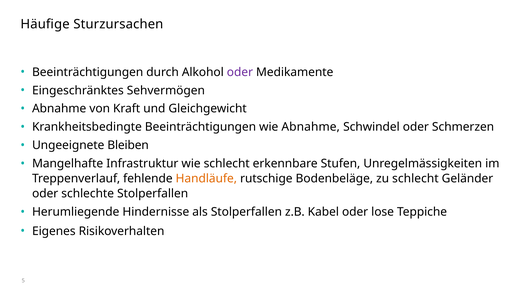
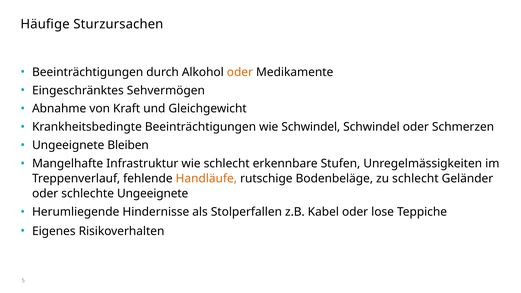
oder at (240, 72) colour: purple -> orange
wie Abnahme: Abnahme -> Schwindel
schlechte Stolperfallen: Stolperfallen -> Ungeeignete
